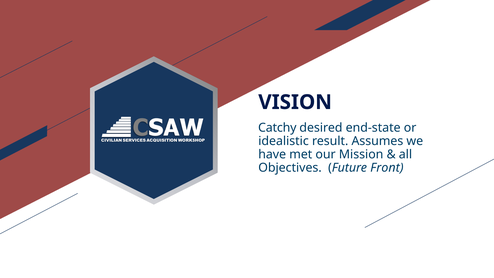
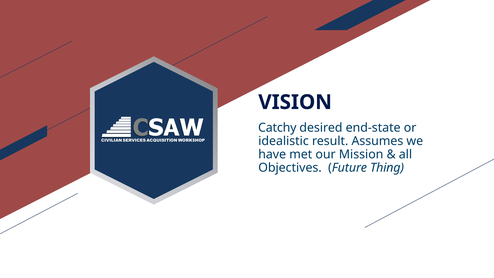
Front: Front -> Thing
